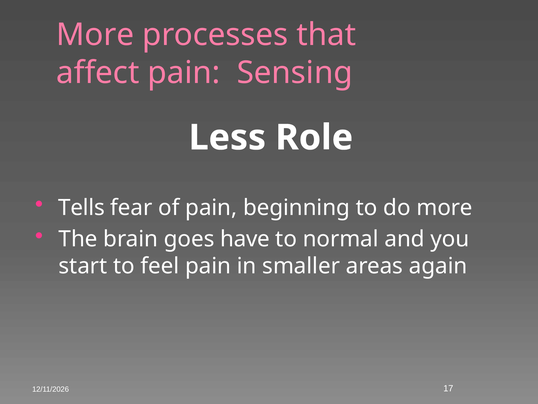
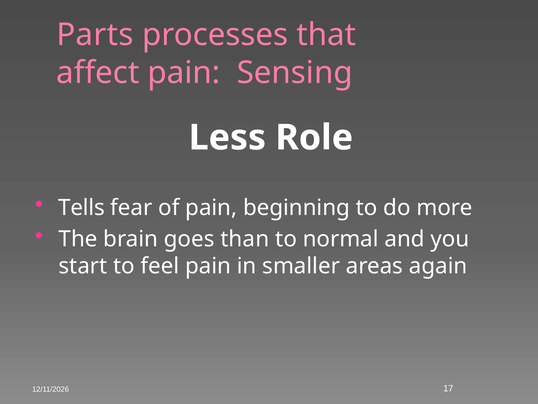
More at (95, 35): More -> Parts
have: have -> than
